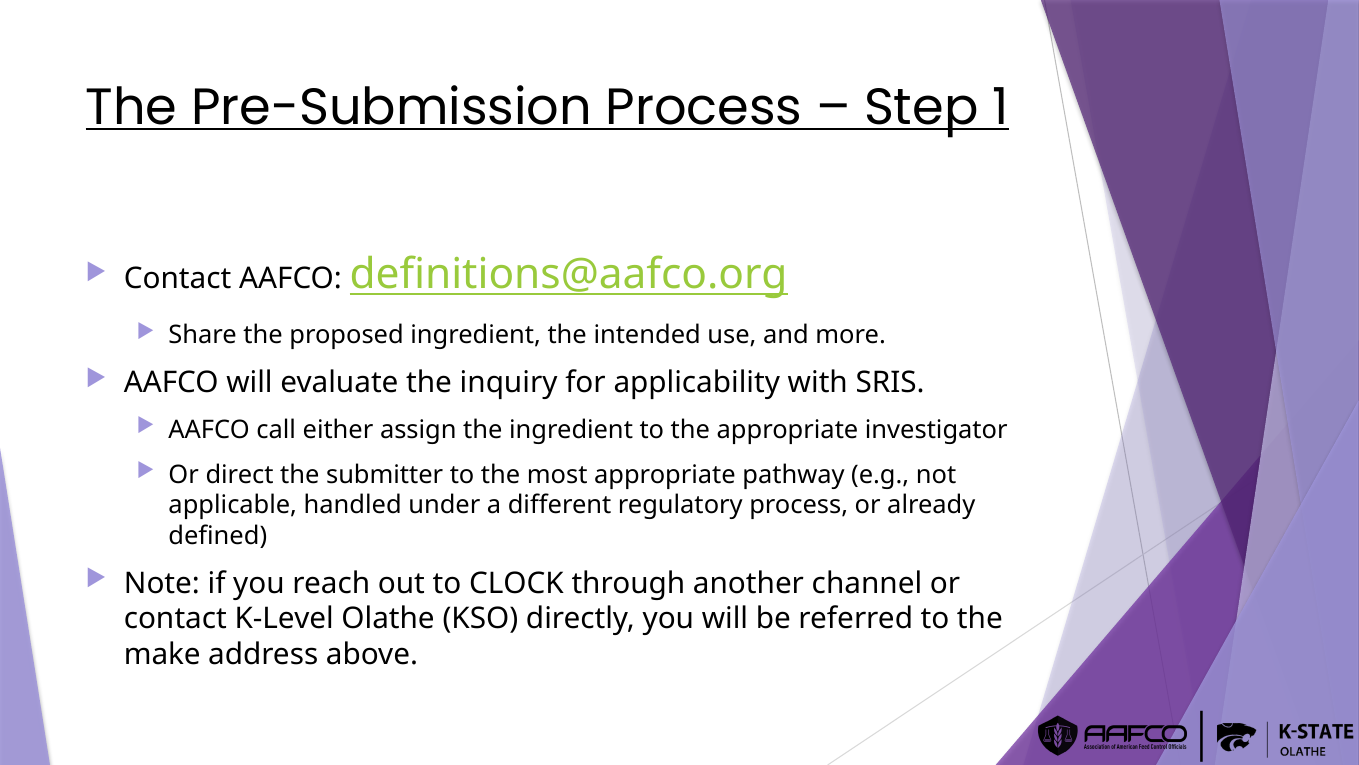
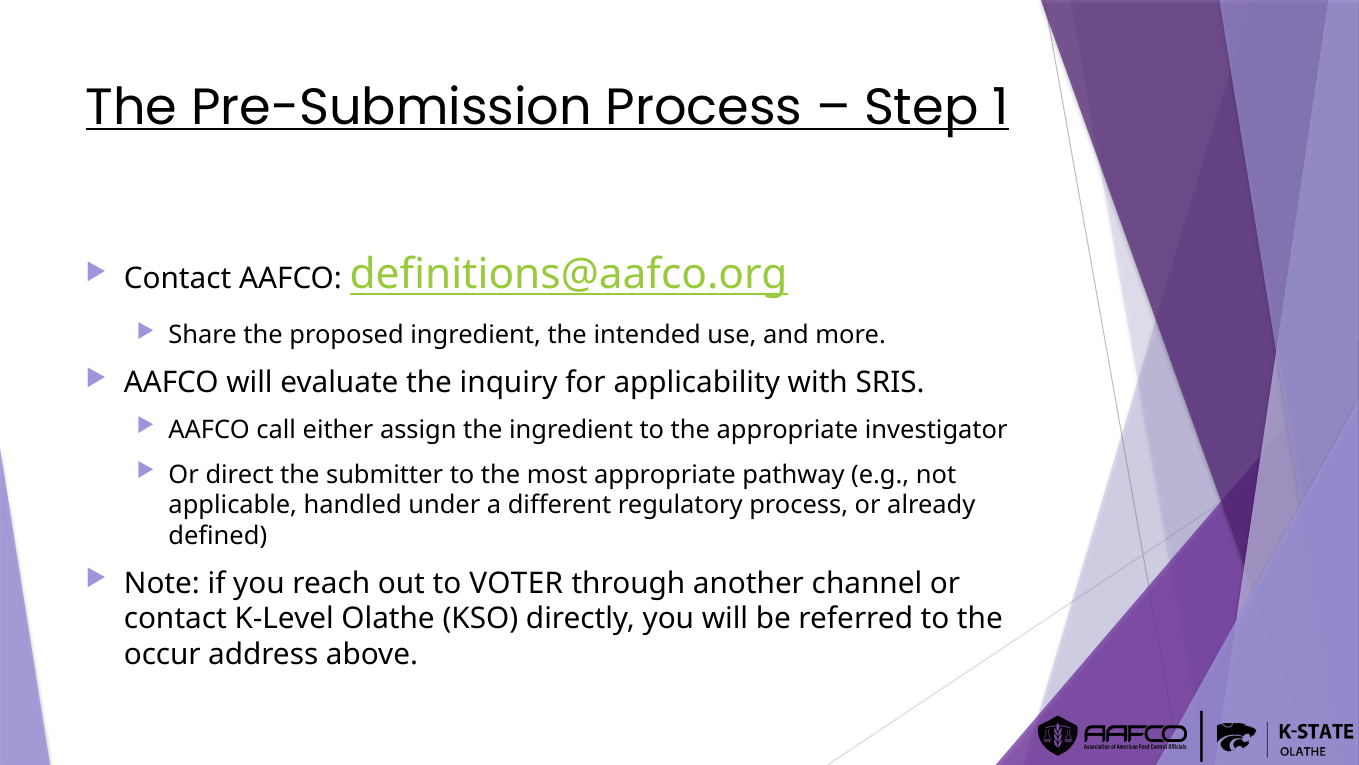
CLOCK: CLOCK -> VOTER
make: make -> occur
